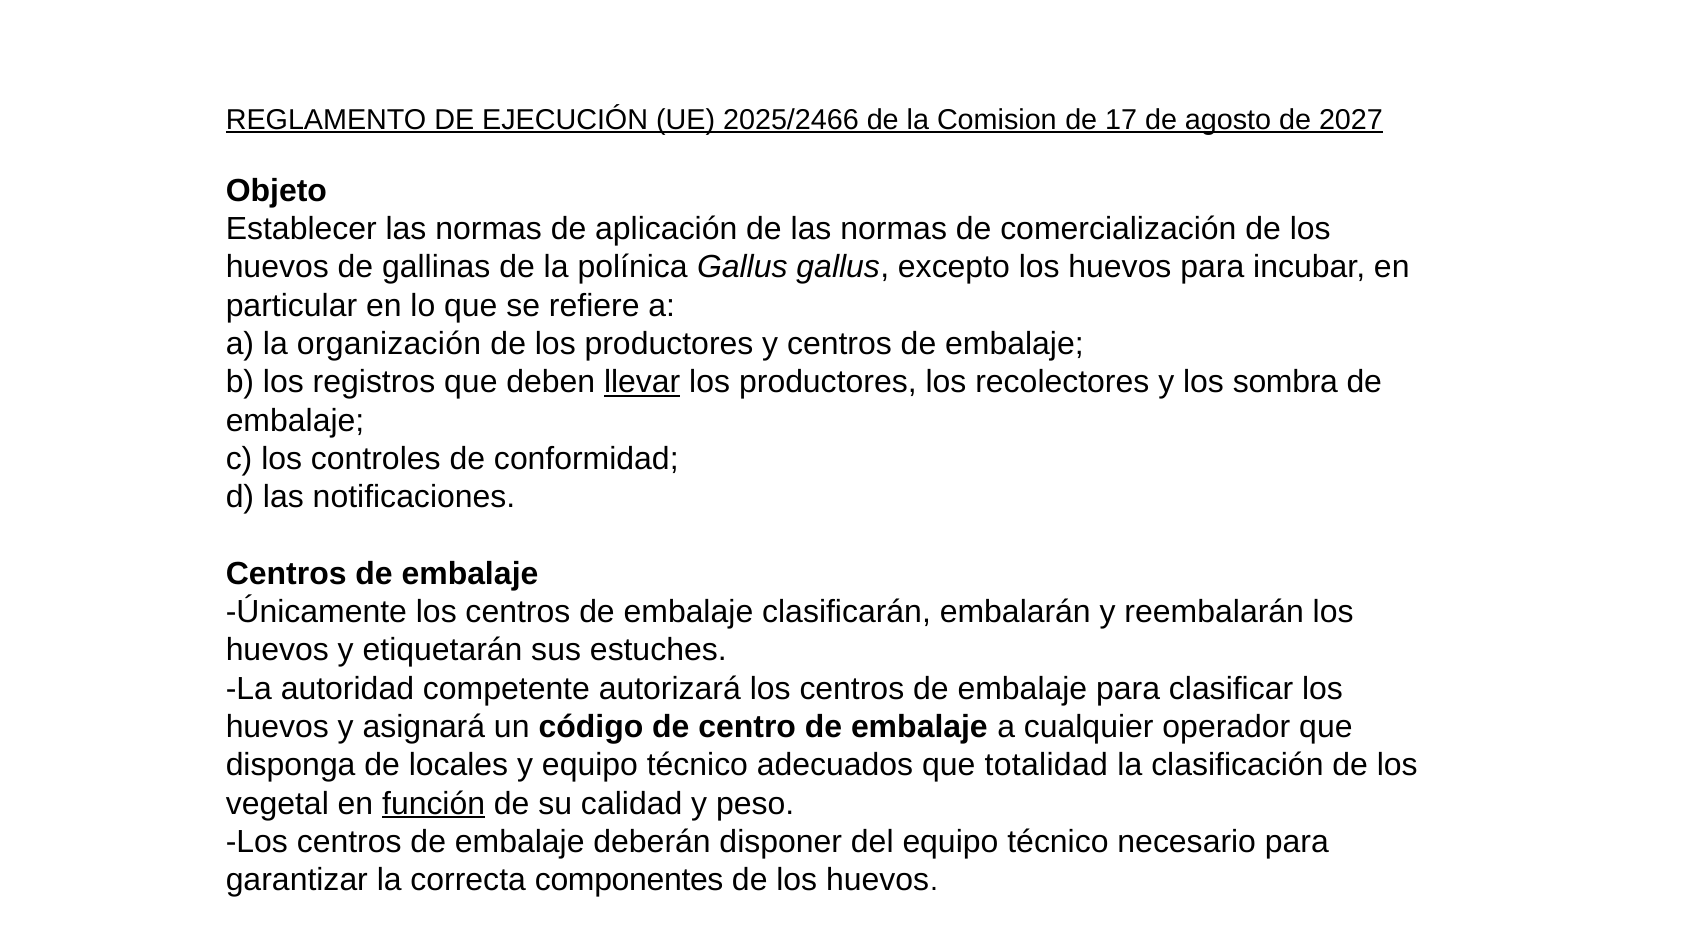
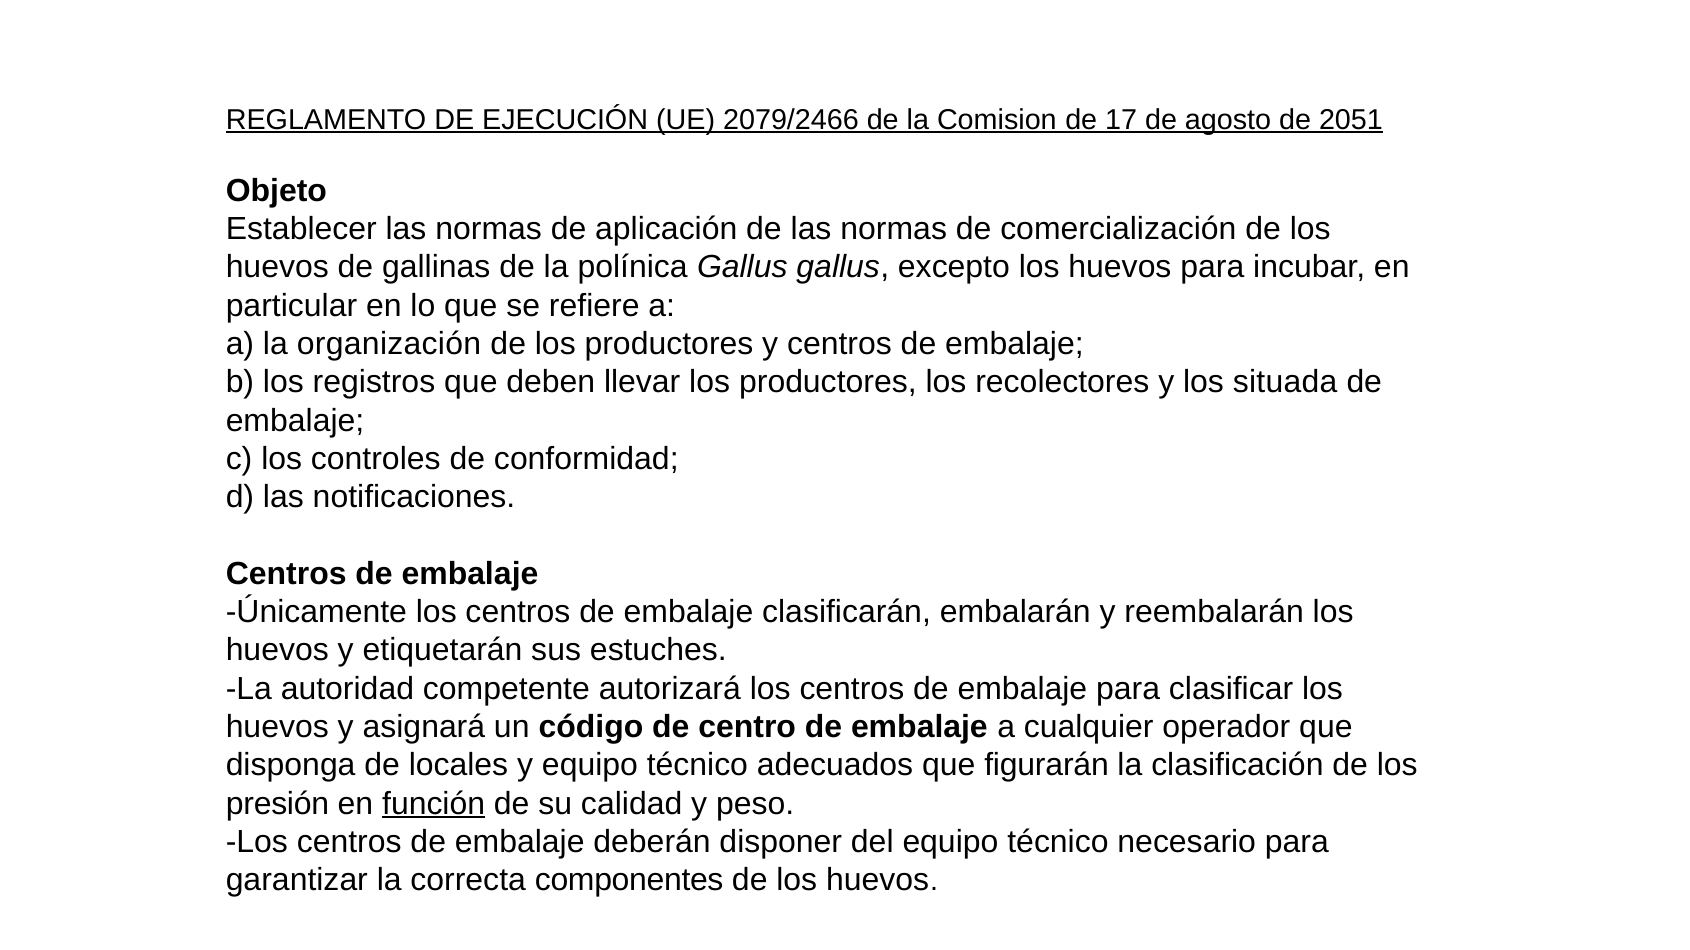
2025/2466: 2025/2466 -> 2079/2466
2027: 2027 -> 2051
llevar underline: present -> none
sombra: sombra -> situada
totalidad: totalidad -> figurarán
vegetal: vegetal -> presión
